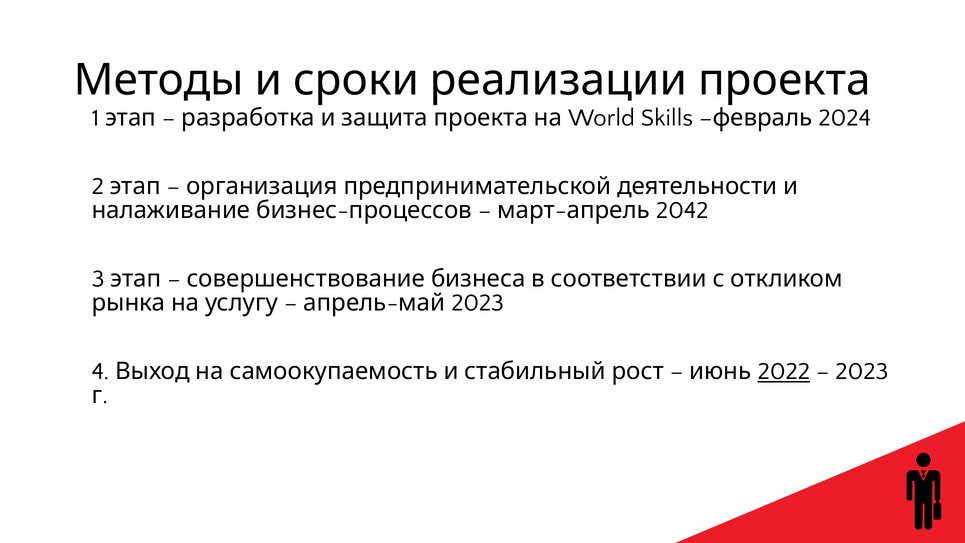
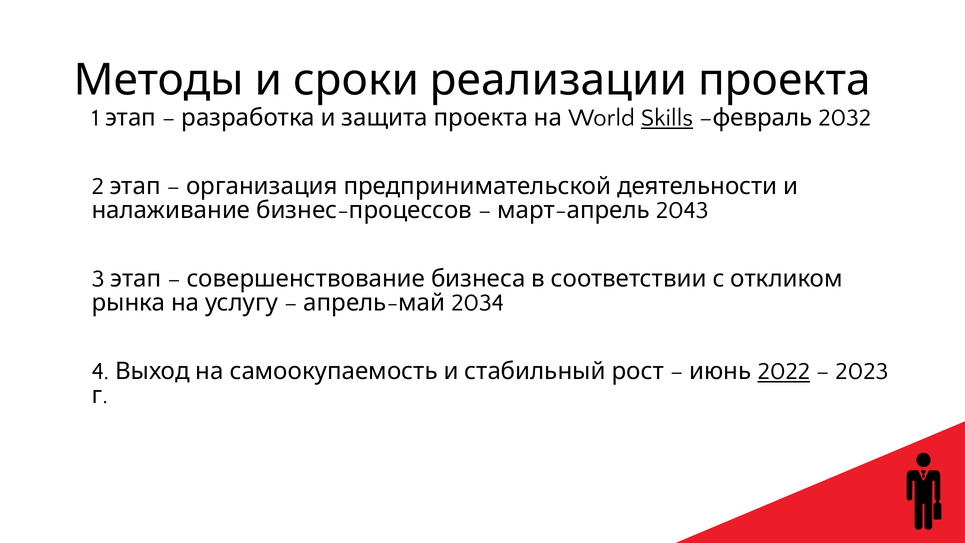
Skills underline: none -> present
2024: 2024 -> 2032
2042: 2042 -> 2043
2023 at (478, 303): 2023 -> 2034
